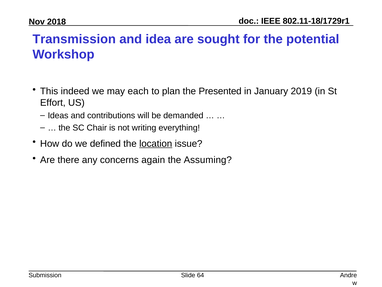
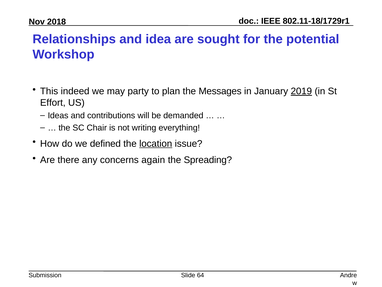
Transmission: Transmission -> Relationships
each: each -> party
Presented: Presented -> Messages
2019 underline: none -> present
Assuming: Assuming -> Spreading
